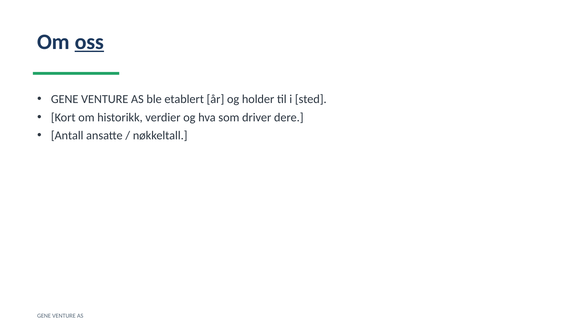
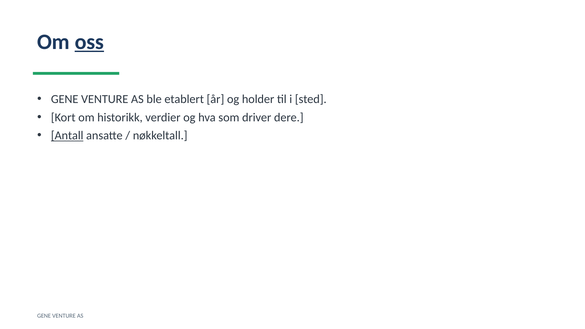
Antall underline: none -> present
